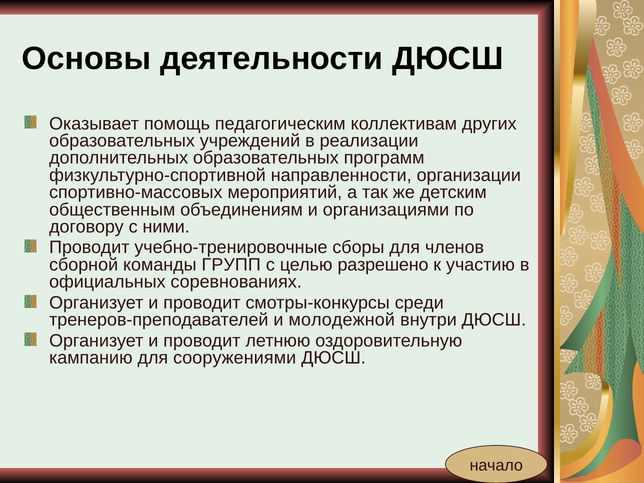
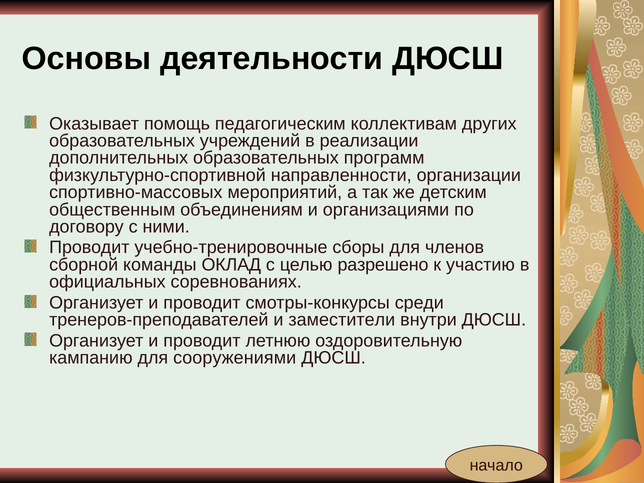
ГРУПП: ГРУПП -> ОКЛАД
молодежной: молодежной -> заместители
